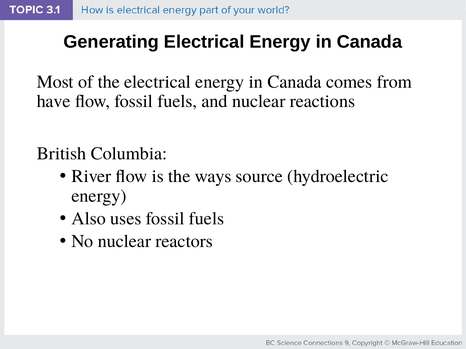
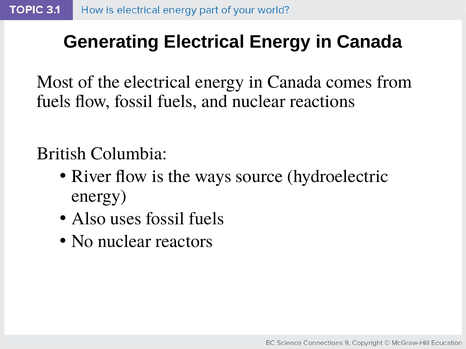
have at (54, 101): have -> fuels
